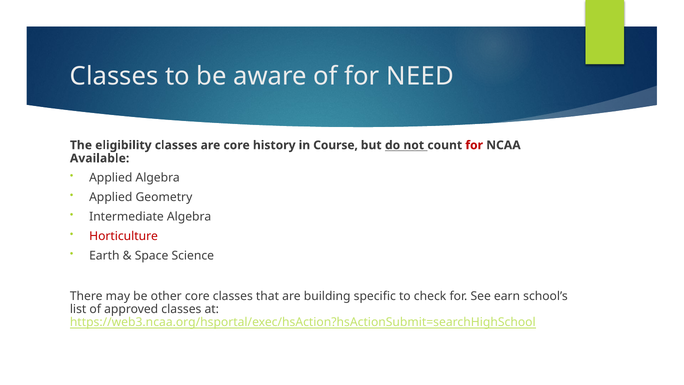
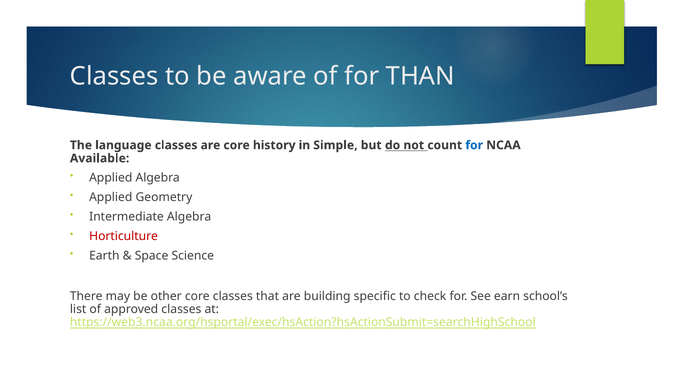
NEED: NEED -> THAN
eligibility: eligibility -> language
Course: Course -> Simple
for at (474, 145) colour: red -> blue
